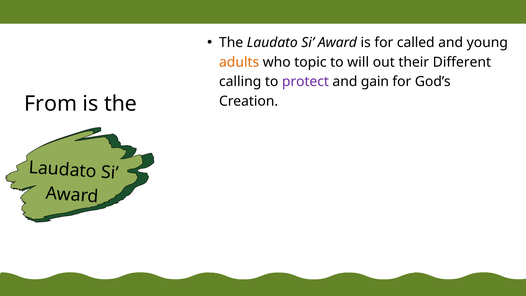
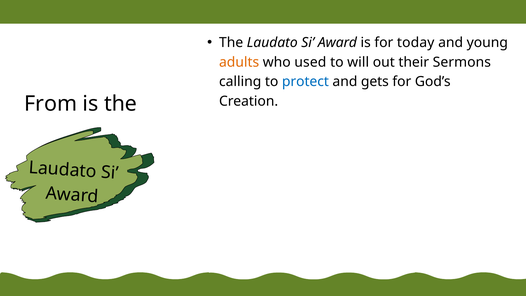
called: called -> today
topic: topic -> used
Different: Different -> Sermons
protect colour: purple -> blue
gain: gain -> gets
